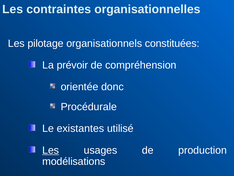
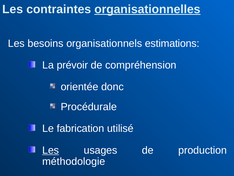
organisationnelles underline: none -> present
pilotage: pilotage -> besoins
constituées: constituées -> estimations
existantes: existantes -> fabrication
modélisations: modélisations -> méthodologie
